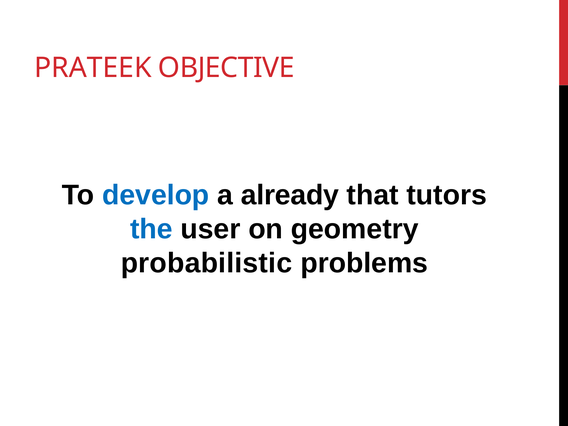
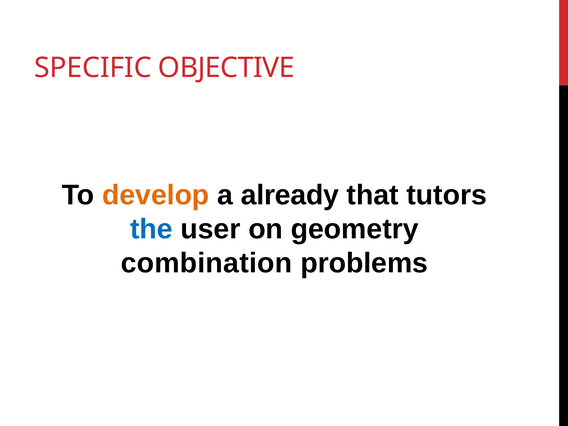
PRATEEK: PRATEEK -> SPECIFIC
develop colour: blue -> orange
probabilistic: probabilistic -> combination
